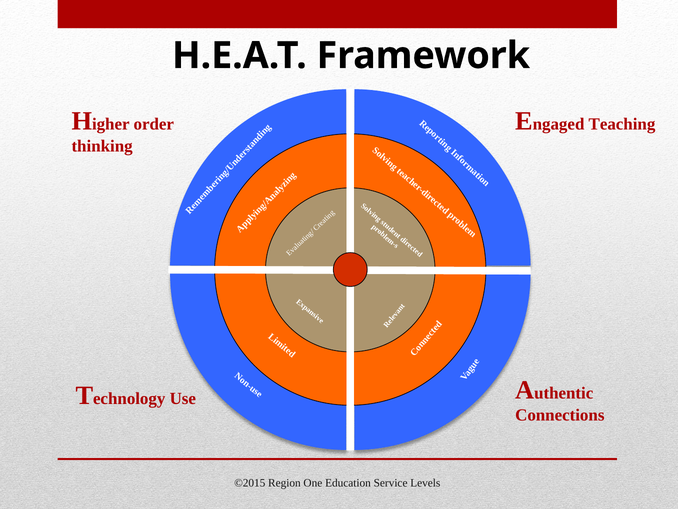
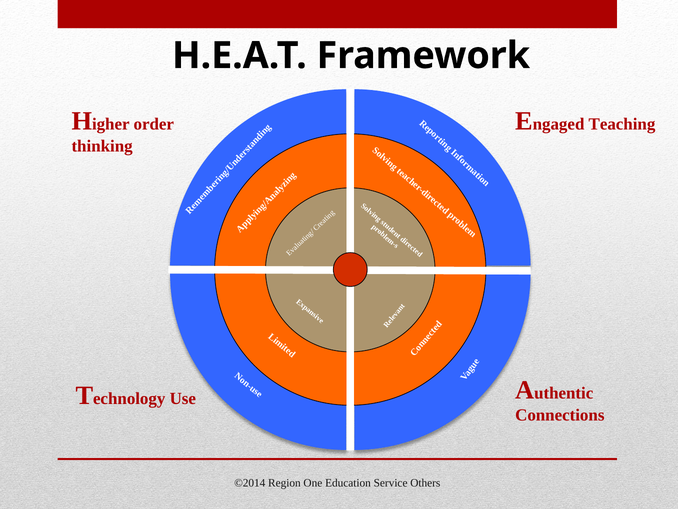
©2015: ©2015 -> ©2014
Levels: Levels -> Others
